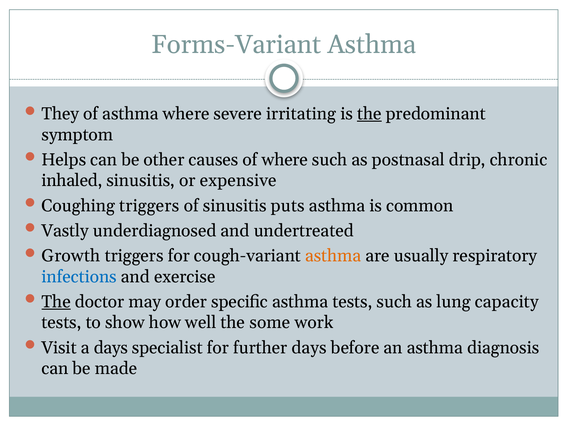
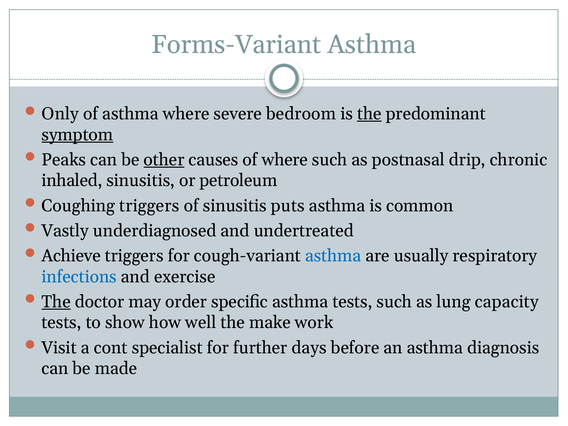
They: They -> Only
irritating: irritating -> bedroom
symptom underline: none -> present
Helps: Helps -> Peaks
other underline: none -> present
expensive: expensive -> petroleum
Growth: Growth -> Achieve
asthma at (333, 256) colour: orange -> blue
some: some -> make
a days: days -> cont
